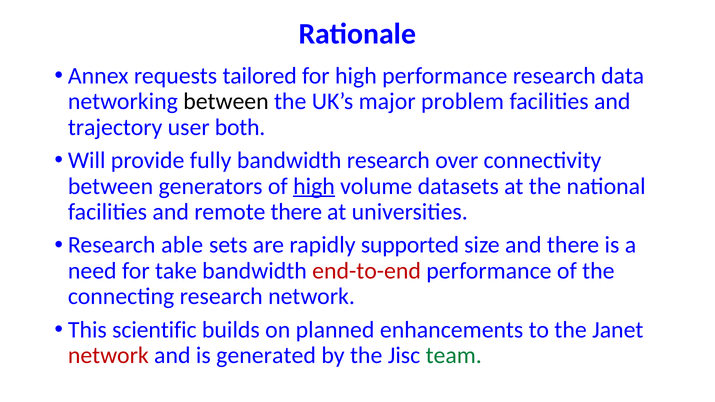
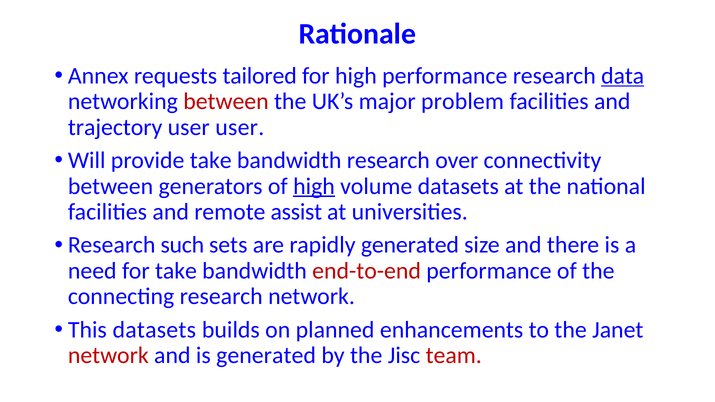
data underline: none -> present
between at (226, 102) colour: black -> red
user both: both -> user
provide fully: fully -> take
remote there: there -> assist
able: able -> such
rapidly supported: supported -> generated
This scientific: scientific -> datasets
team colour: green -> red
